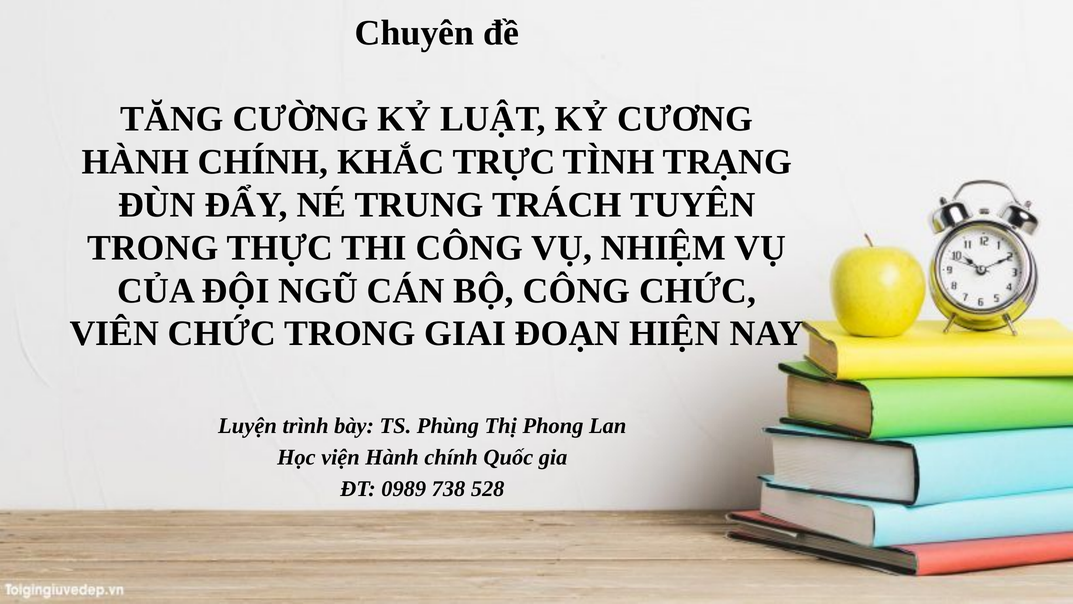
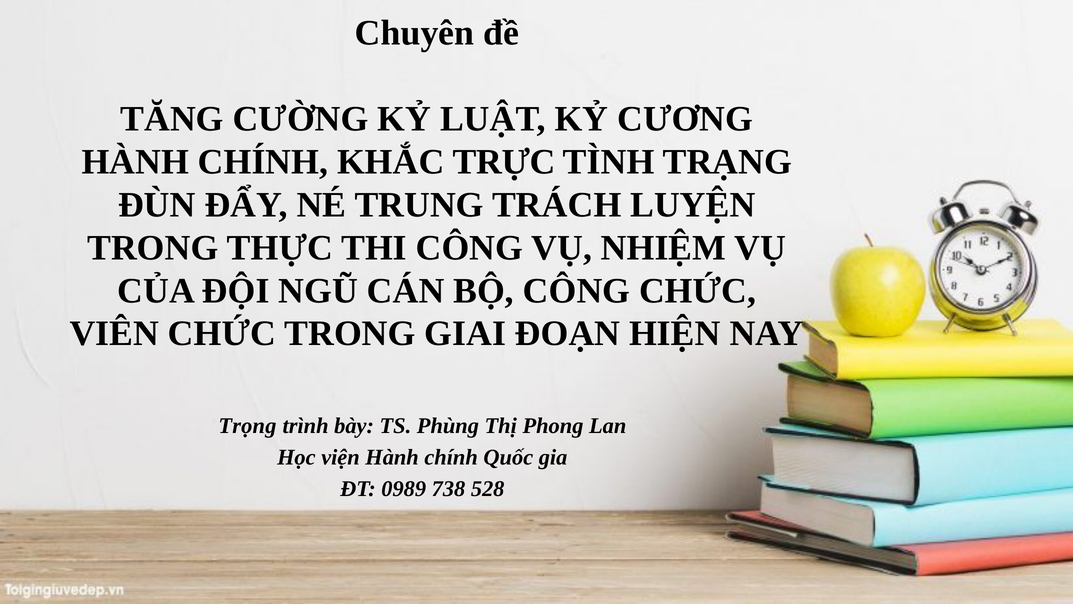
TUYÊN: TUYÊN -> LUYỆN
Luyện: Luyện -> Trọng
